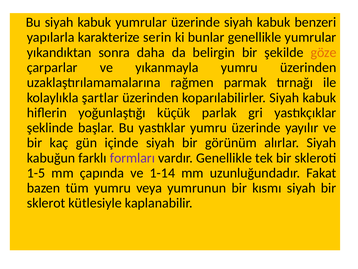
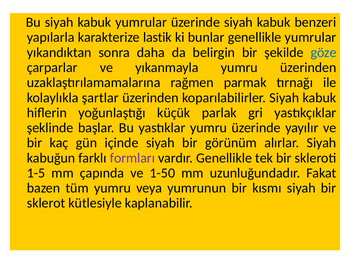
serin: serin -> lastik
göze colour: orange -> blue
1-14: 1-14 -> 1-50
